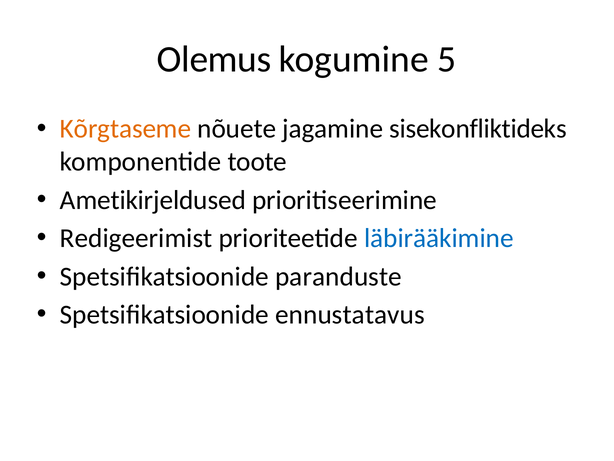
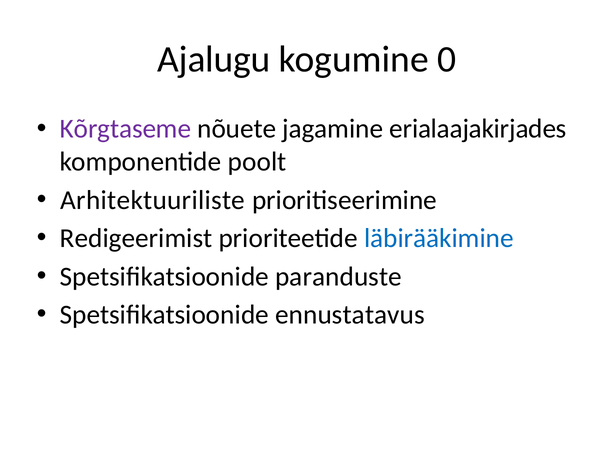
Olemus: Olemus -> Ajalugu
5: 5 -> 0
Kõrgtaseme colour: orange -> purple
sisekonfliktideks: sisekonfliktideks -> erialaajakirjades
toote: toote -> poolt
Ametikirjeldused: Ametikirjeldused -> Arhitektuuriliste
